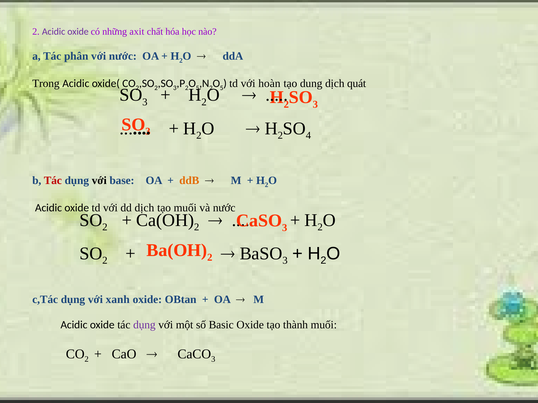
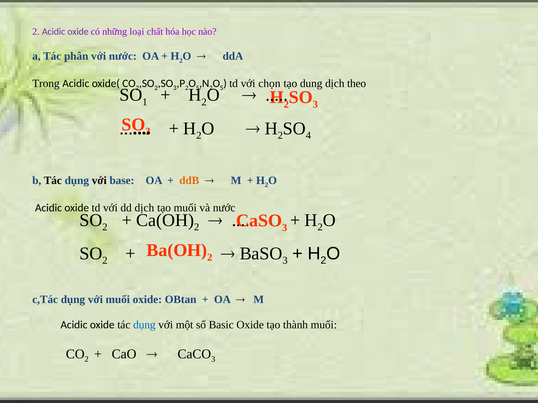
axit: axit -> loại
hoàn: hoàn -> chọn
quát: quát -> theo
3 at (145, 102): 3 -> 1
Tác at (53, 181) colour: red -> black
với xanh: xanh -> muối
dụng at (144, 325) colour: purple -> blue
